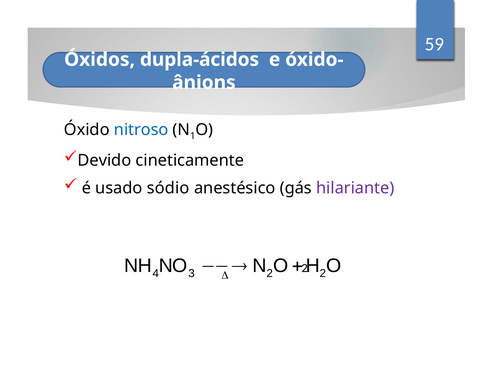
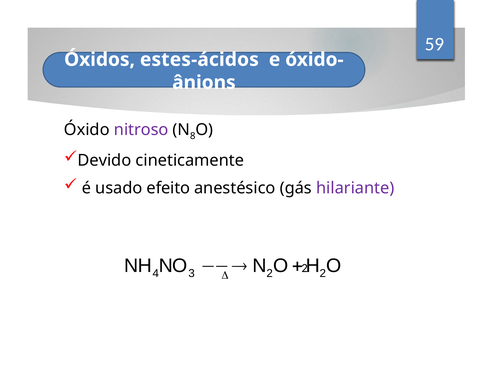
dupla-ácidos: dupla-ácidos -> estes-ácidos
nitroso colour: blue -> purple
1: 1 -> 8
sódio: sódio -> efeito
